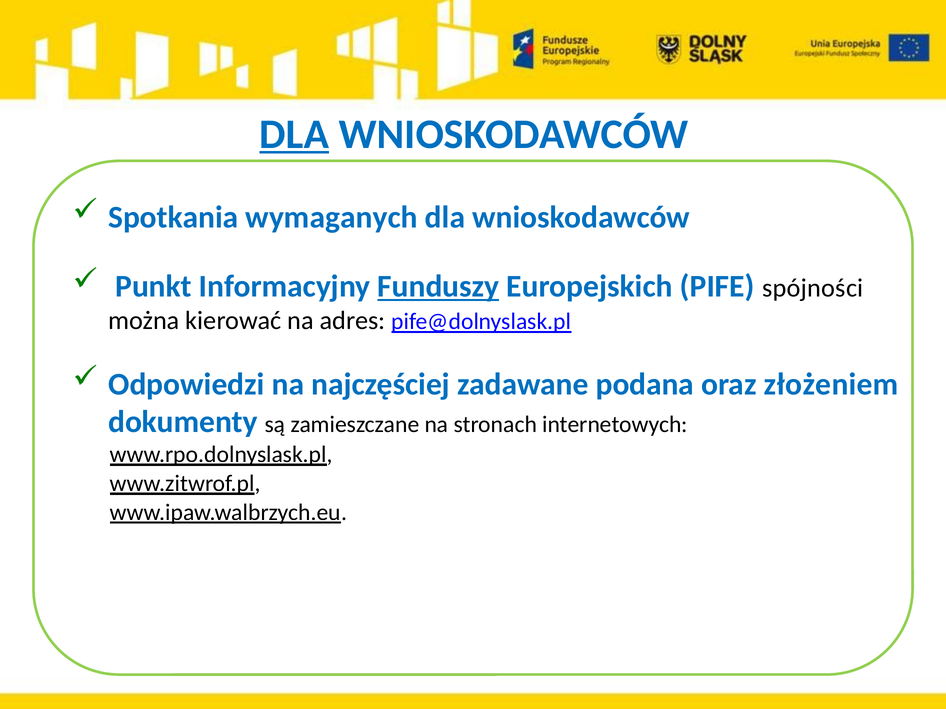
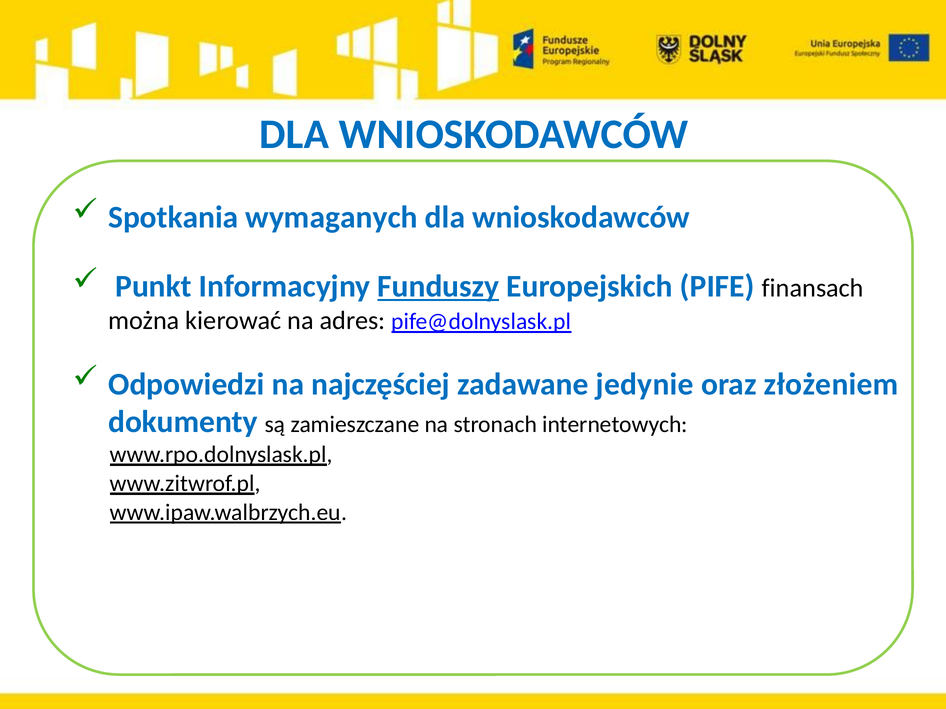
DLA at (294, 134) underline: present -> none
spójności: spójności -> finansach
podana: podana -> jedynie
